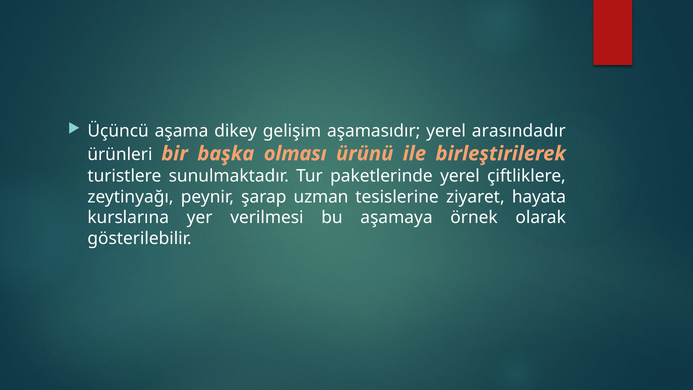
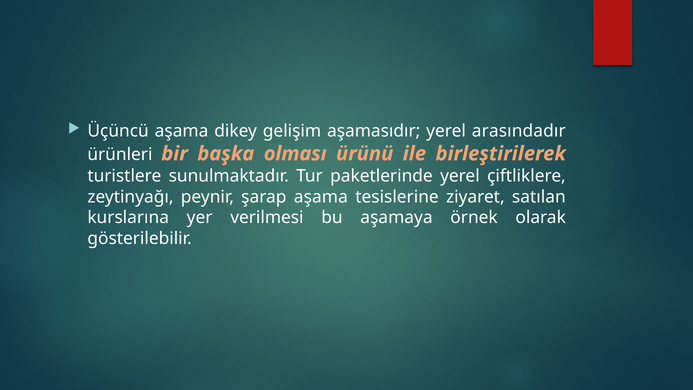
şarap uzman: uzman -> aşama
hayata: hayata -> satılan
